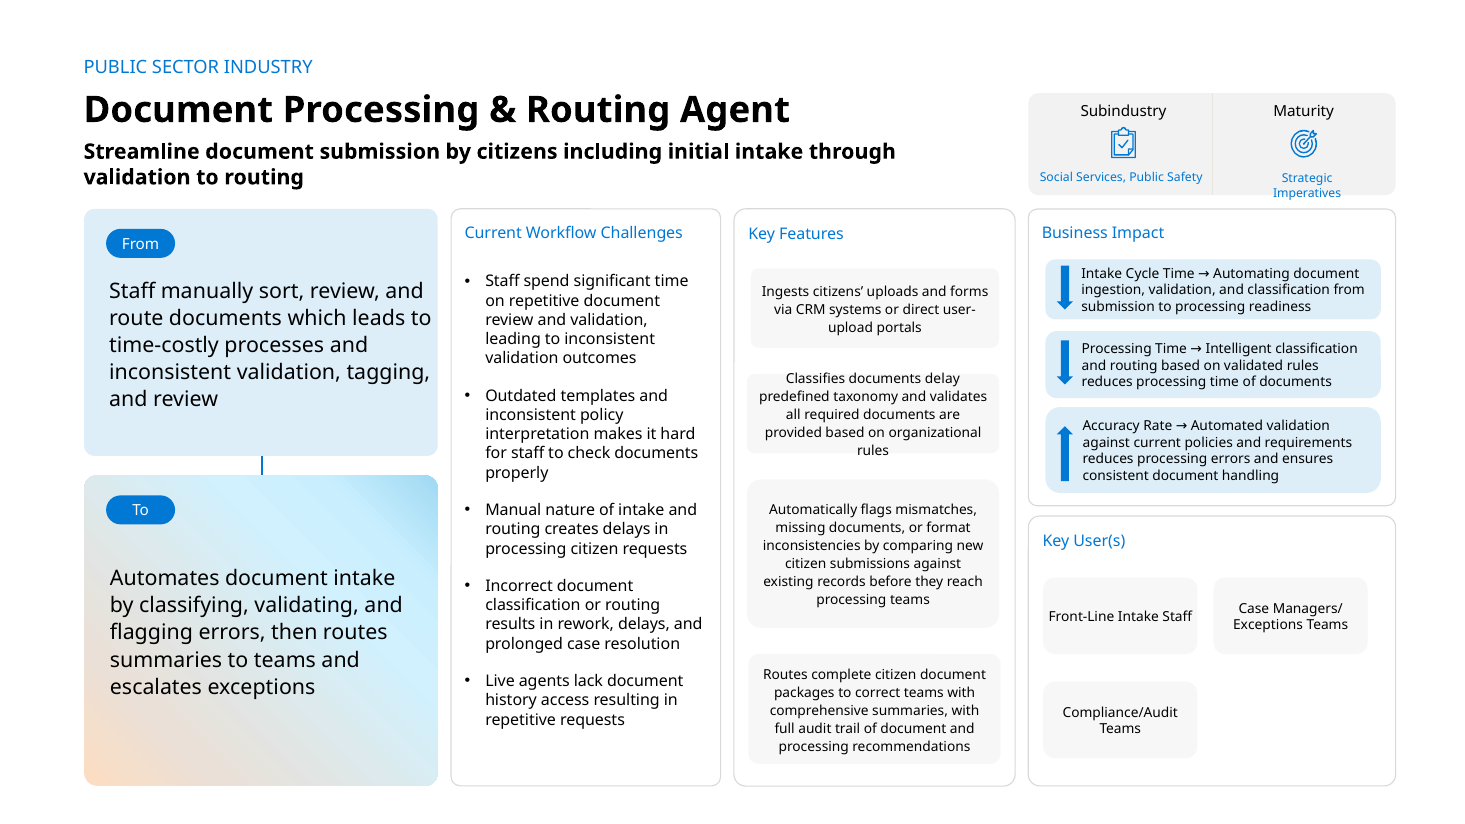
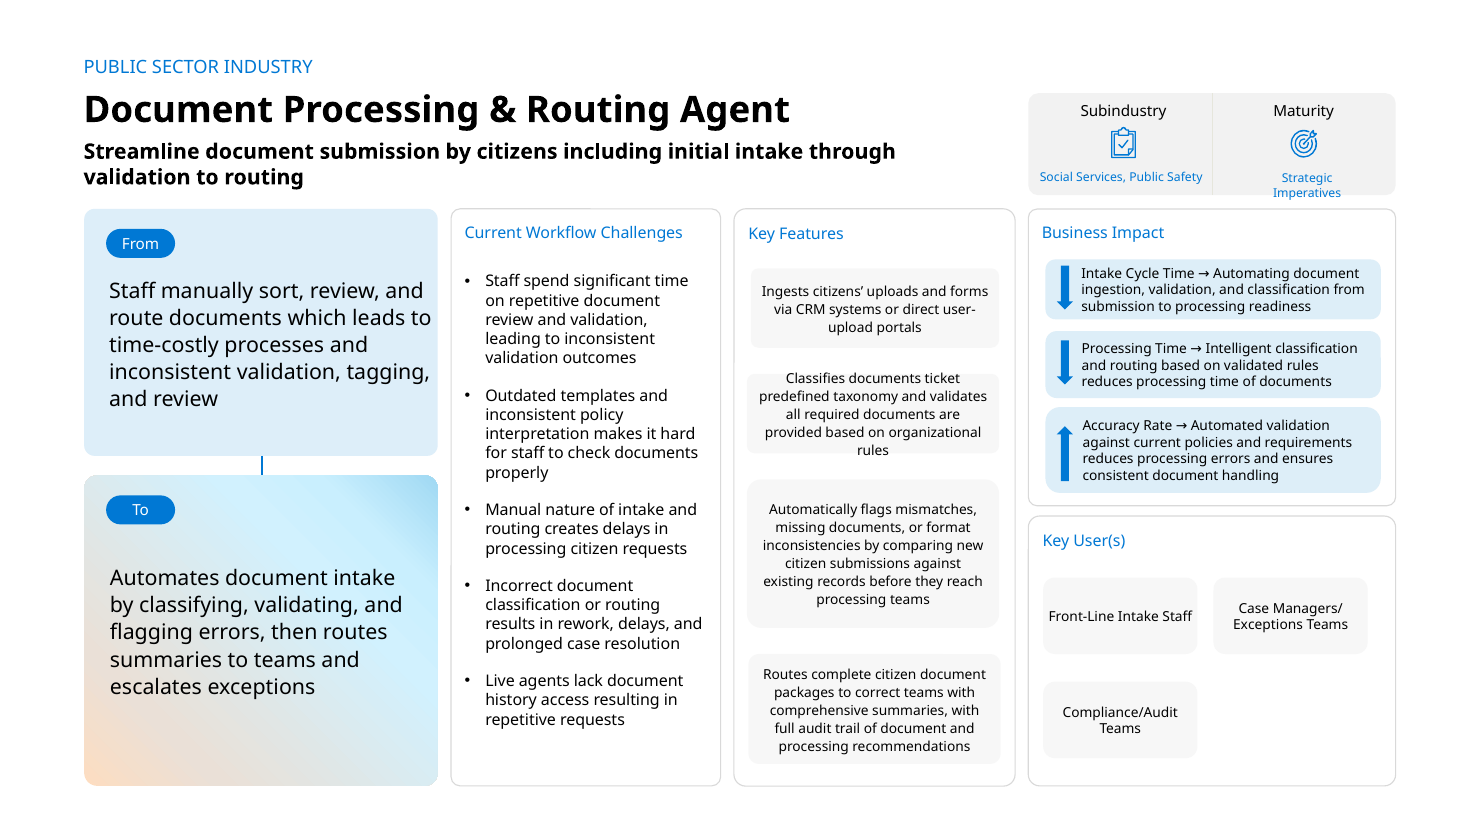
delay: delay -> ticket
